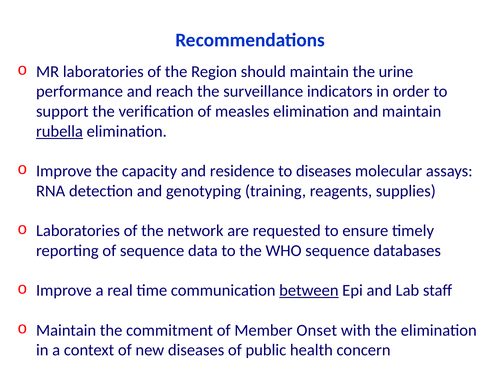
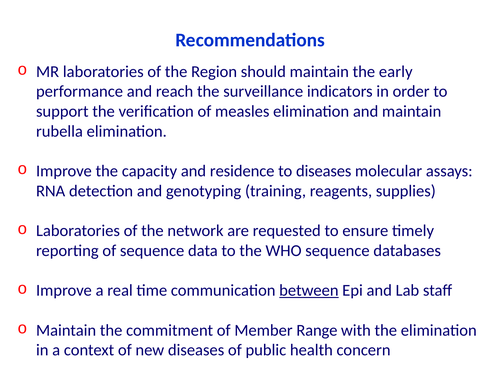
urine: urine -> early
rubella underline: present -> none
Onset: Onset -> Range
